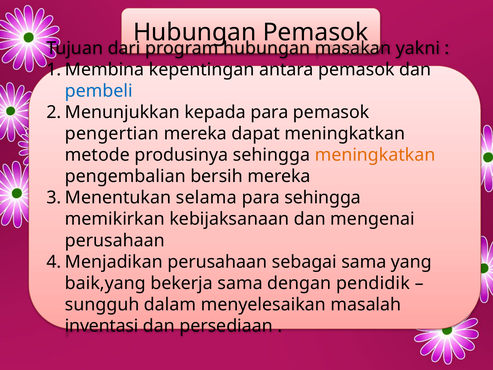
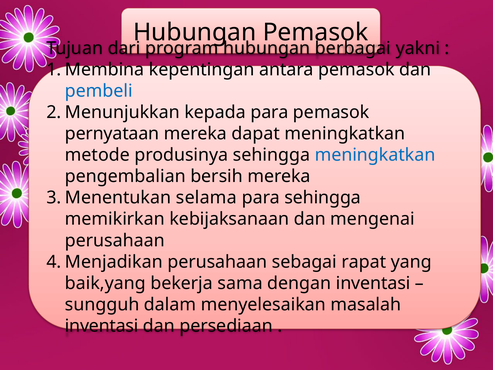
masakan: masakan -> berbagai
pengertian: pengertian -> pernyataan
meningkatkan at (375, 155) colour: orange -> blue
sebagai sama: sama -> rapat
dengan pendidik: pendidik -> inventasi
